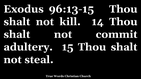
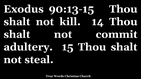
96:13-15: 96:13-15 -> 90:13-15
